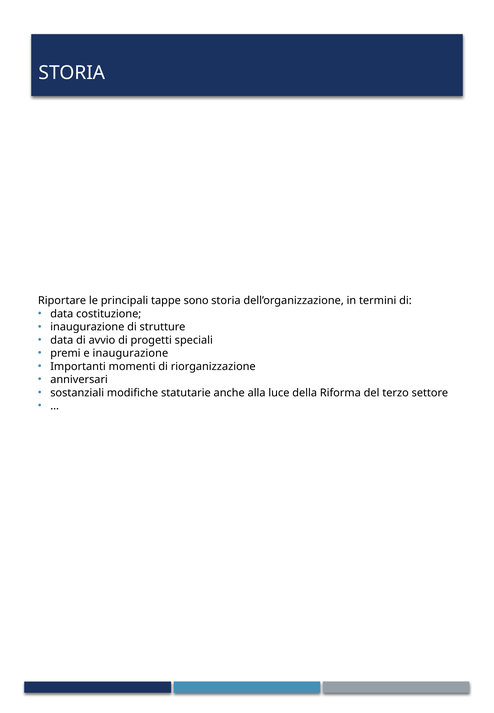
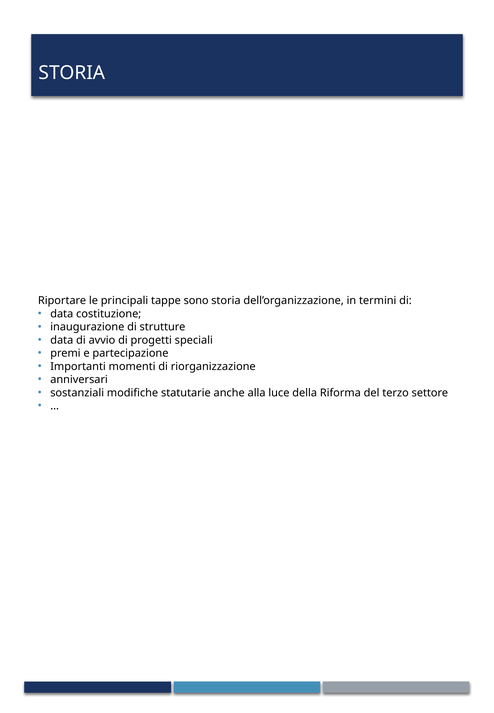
e inaugurazione: inaugurazione -> partecipazione
